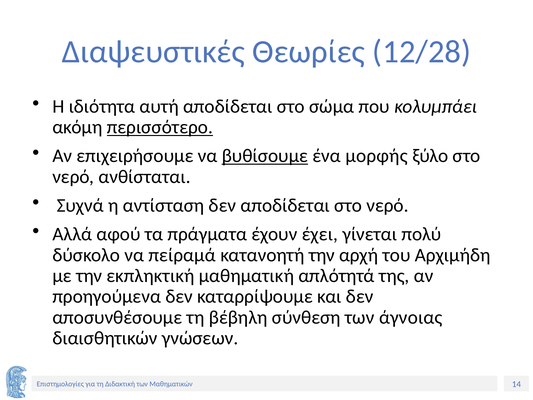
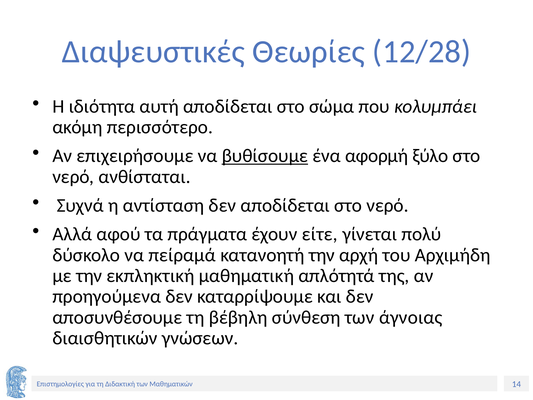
περισσότερο underline: present -> none
μορφής: μορφής -> αφορμή
έχει: έχει -> είτε
